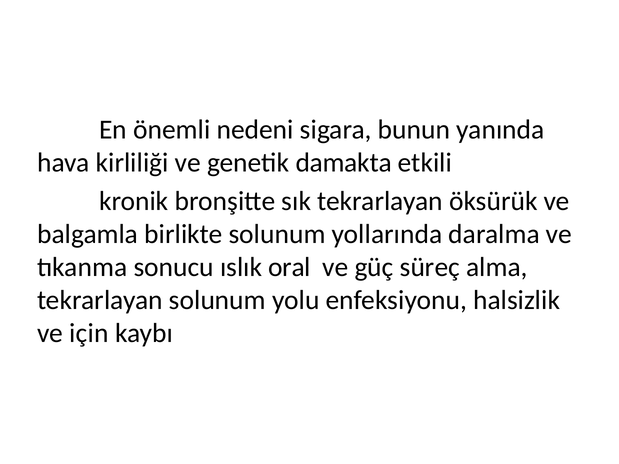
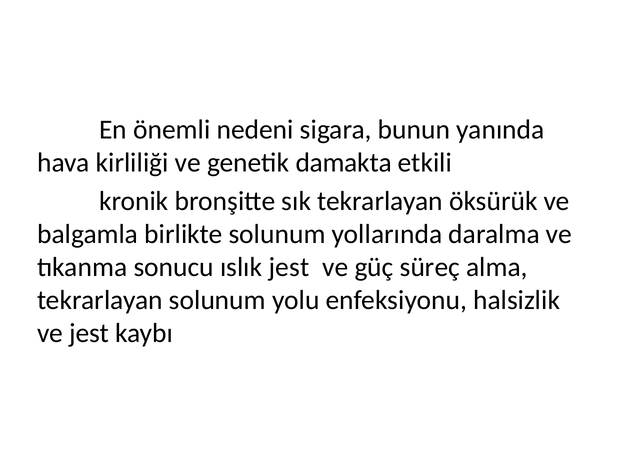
ıslık oral: oral -> jest
ve için: için -> jest
